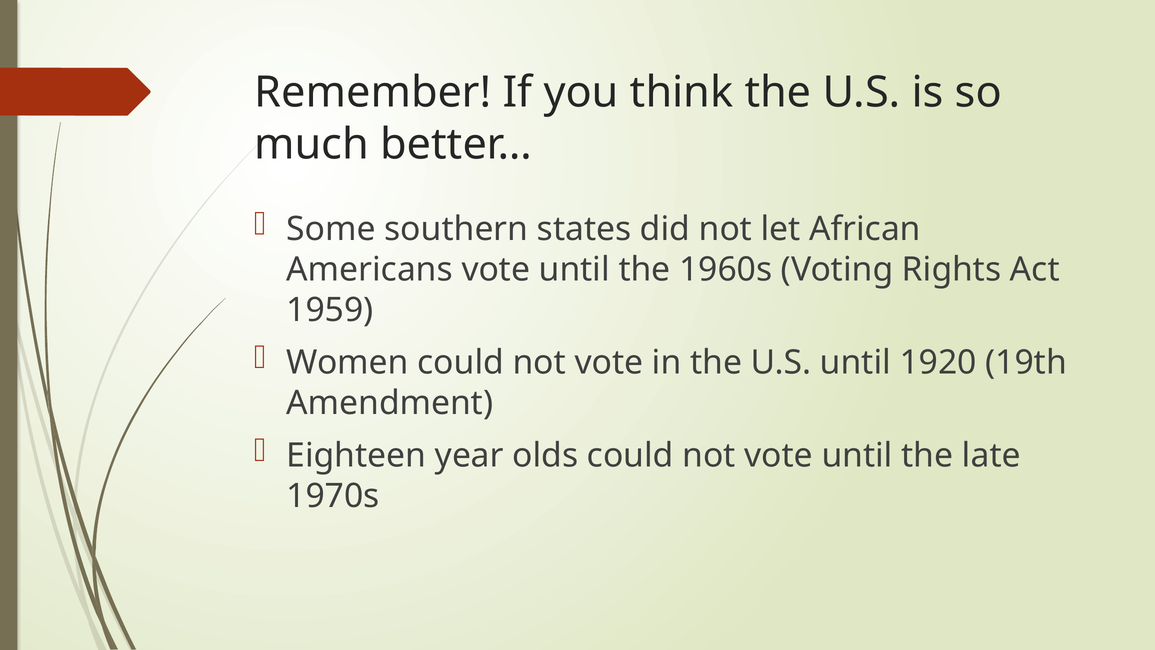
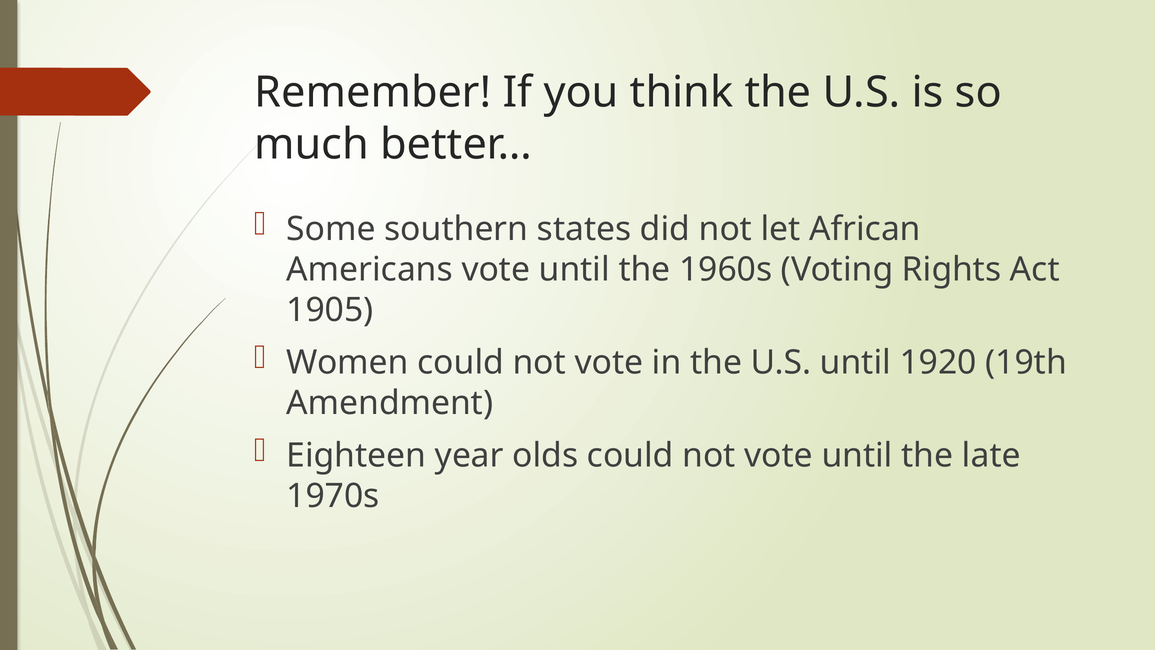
1959: 1959 -> 1905
